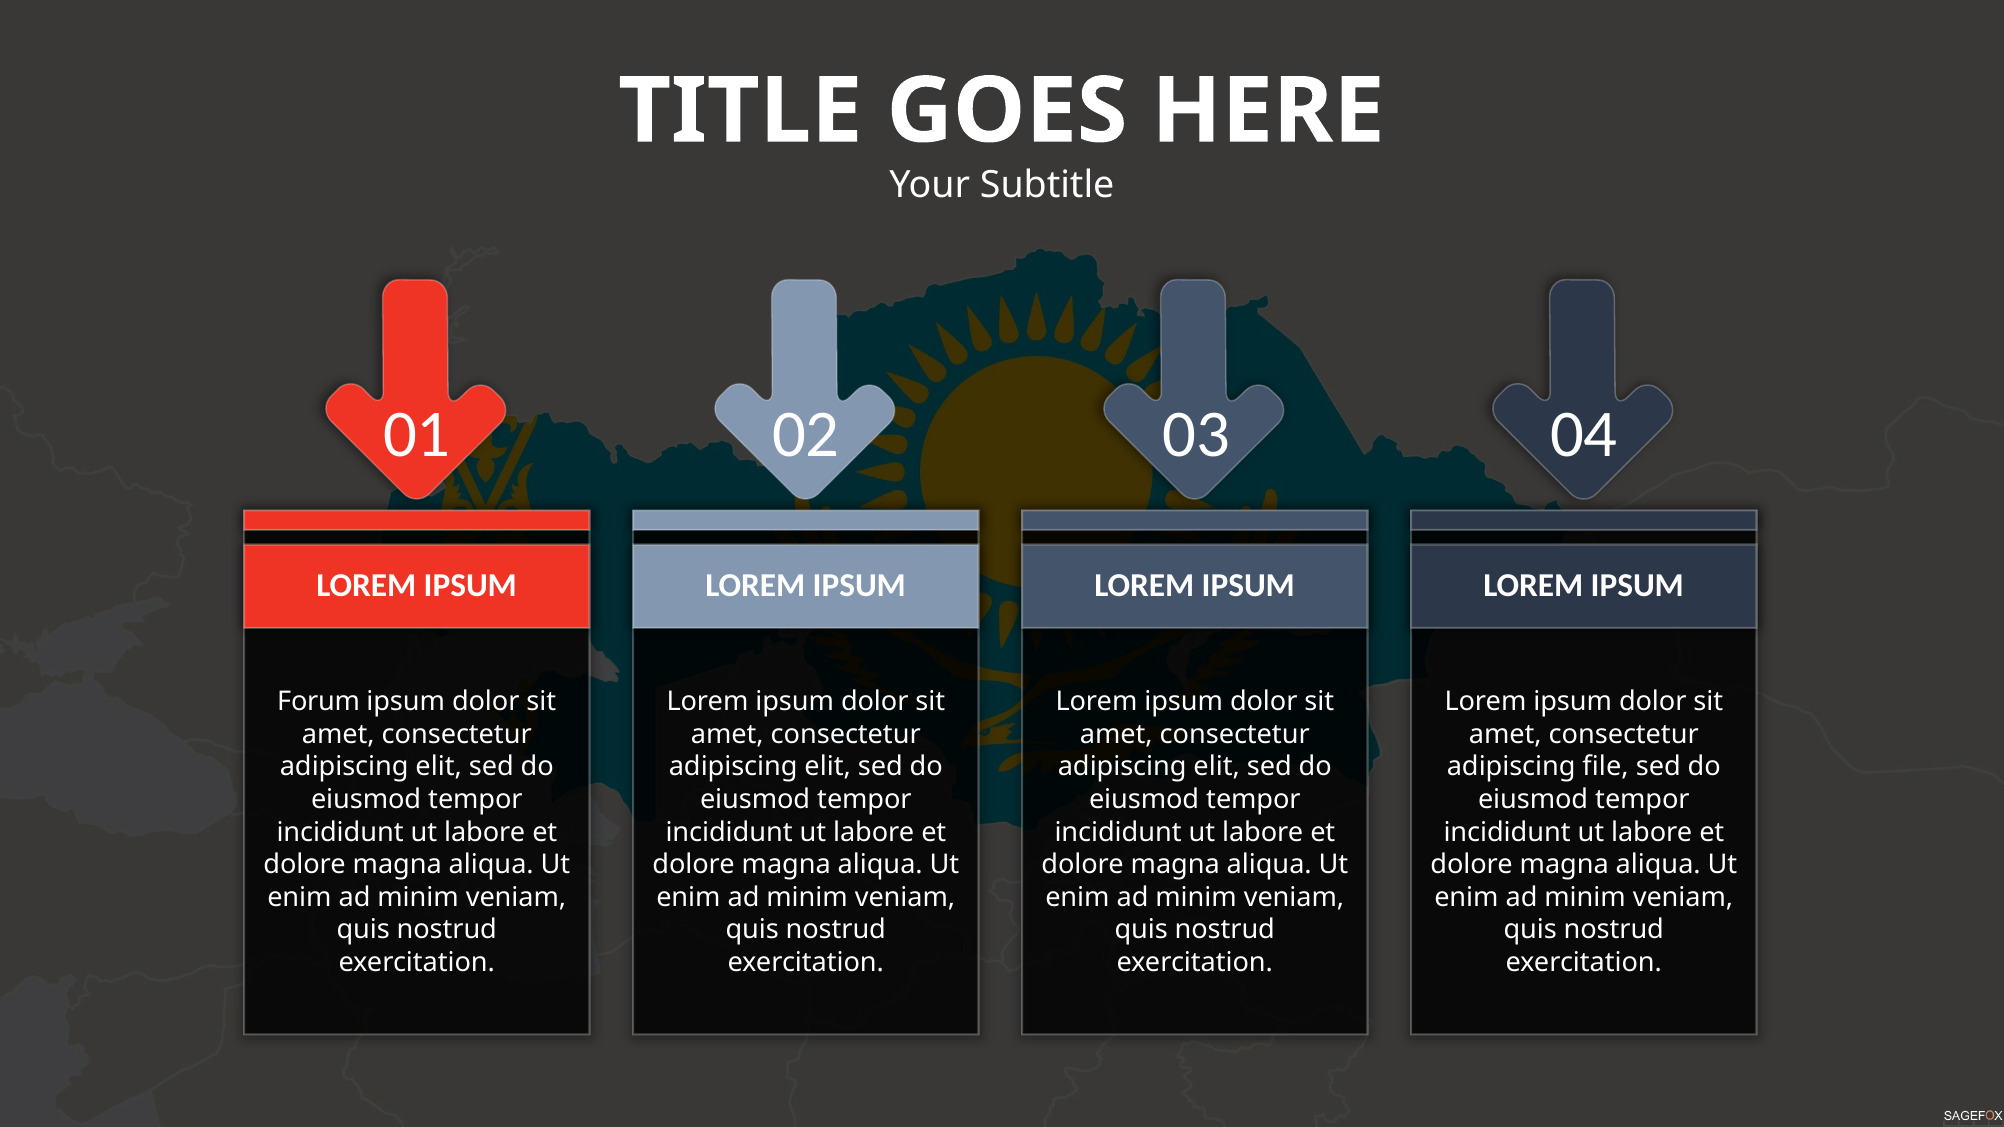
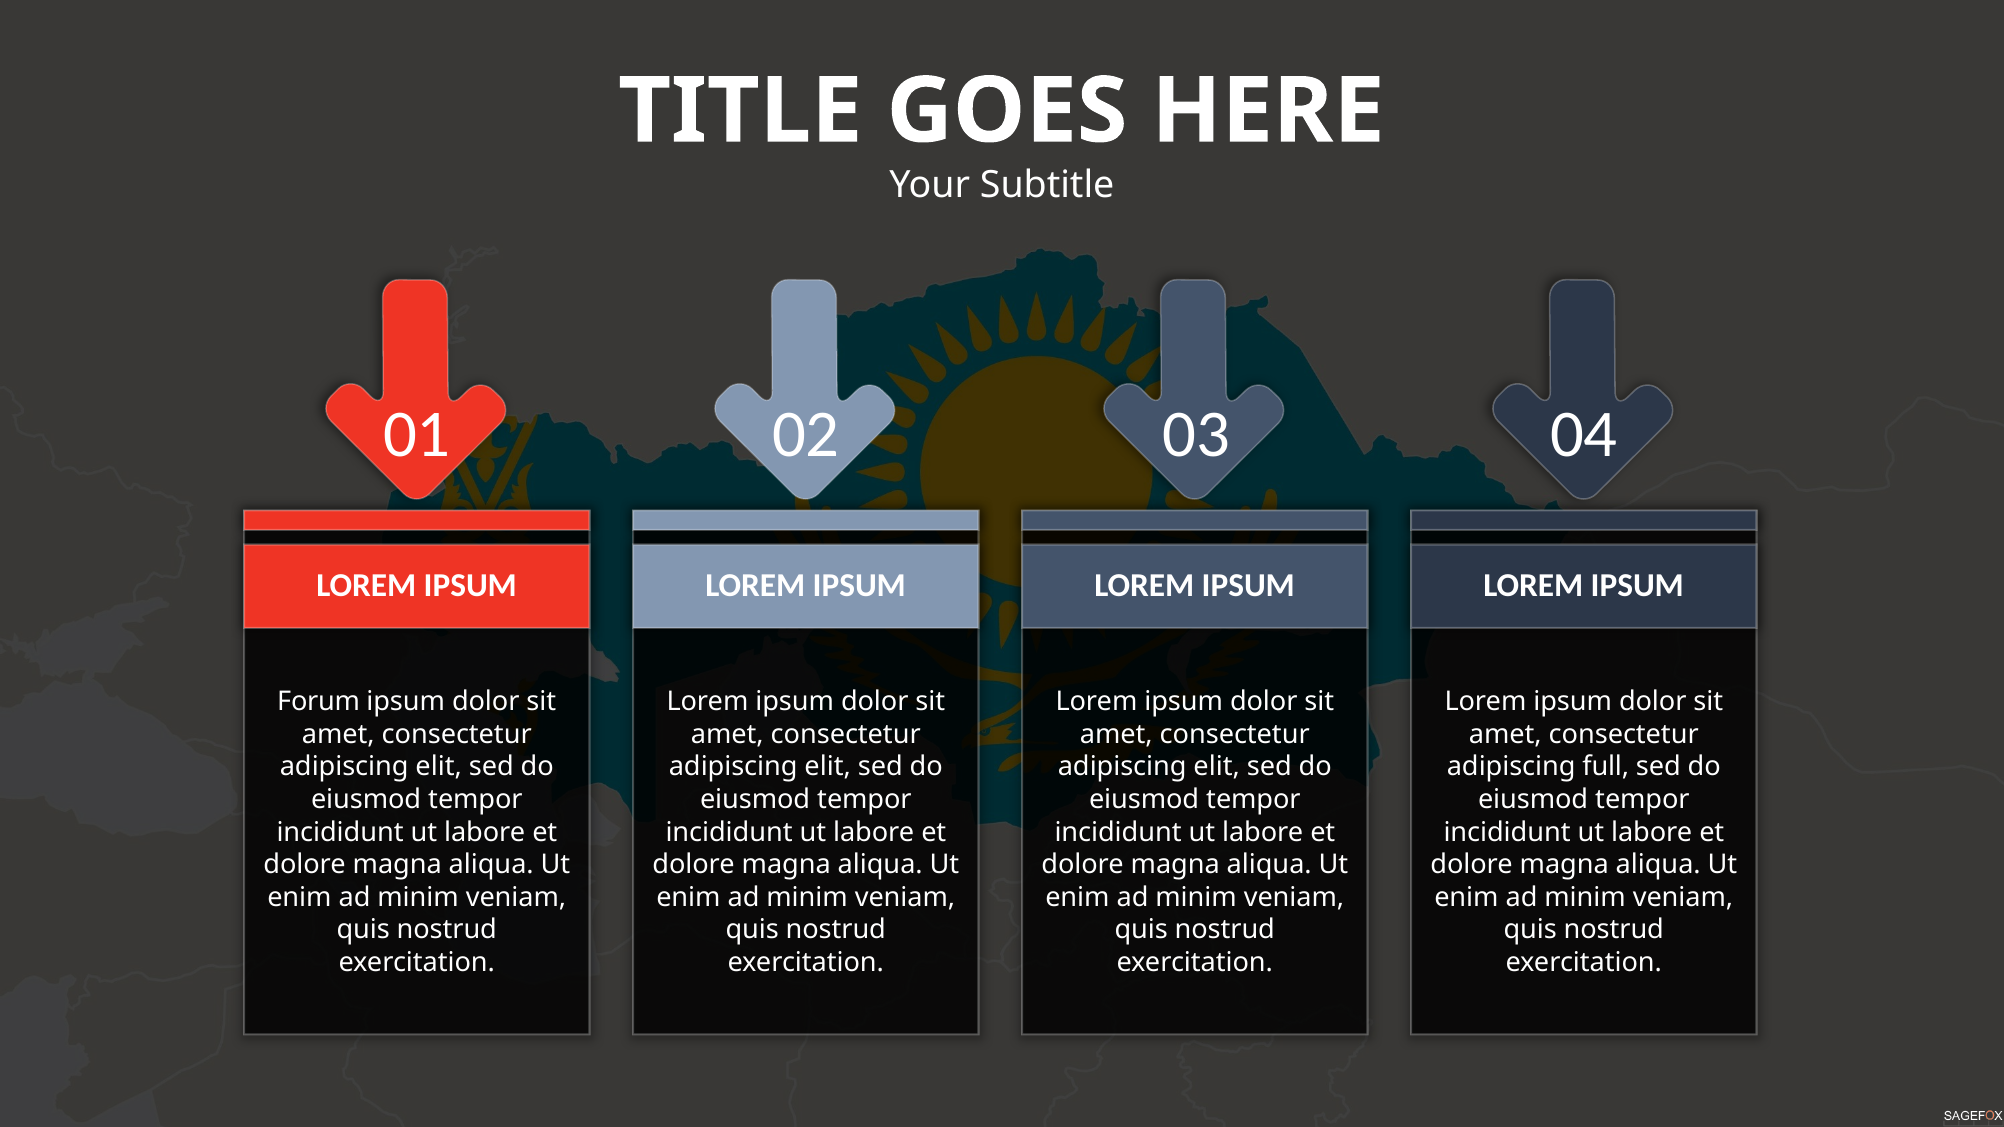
file: file -> full
